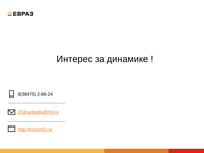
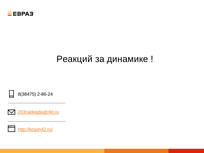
Интерес: Интерес -> Реакций
